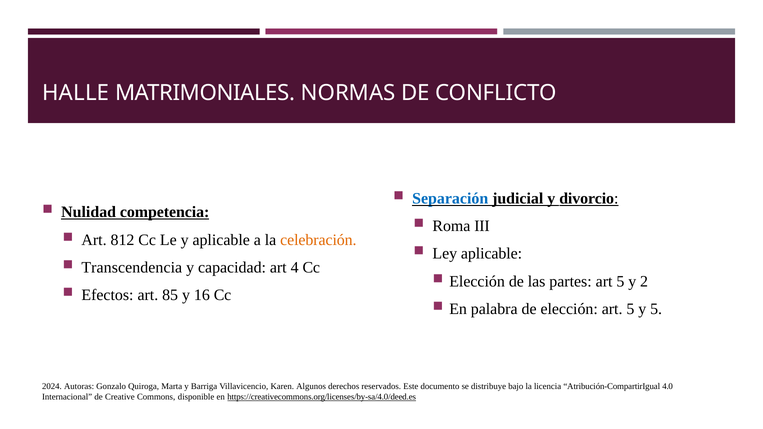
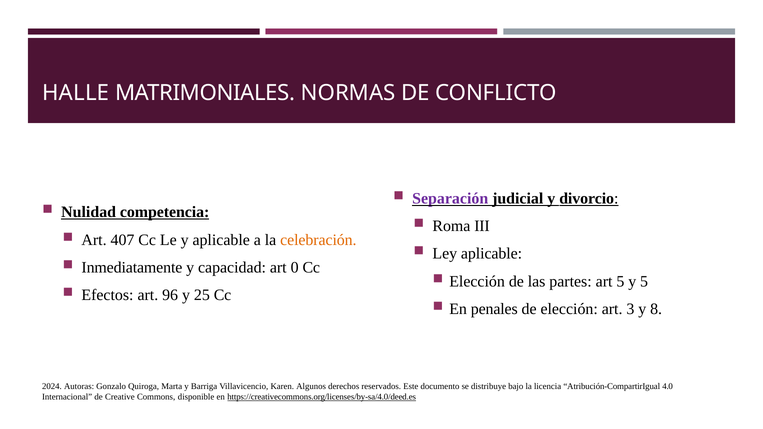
Separación colour: blue -> purple
812: 812 -> 407
Transcendencia: Transcendencia -> Inmediatamente
4: 4 -> 0
y 2: 2 -> 5
85: 85 -> 96
16: 16 -> 25
palabra: palabra -> penales
elección art 5: 5 -> 3
y 5: 5 -> 8
